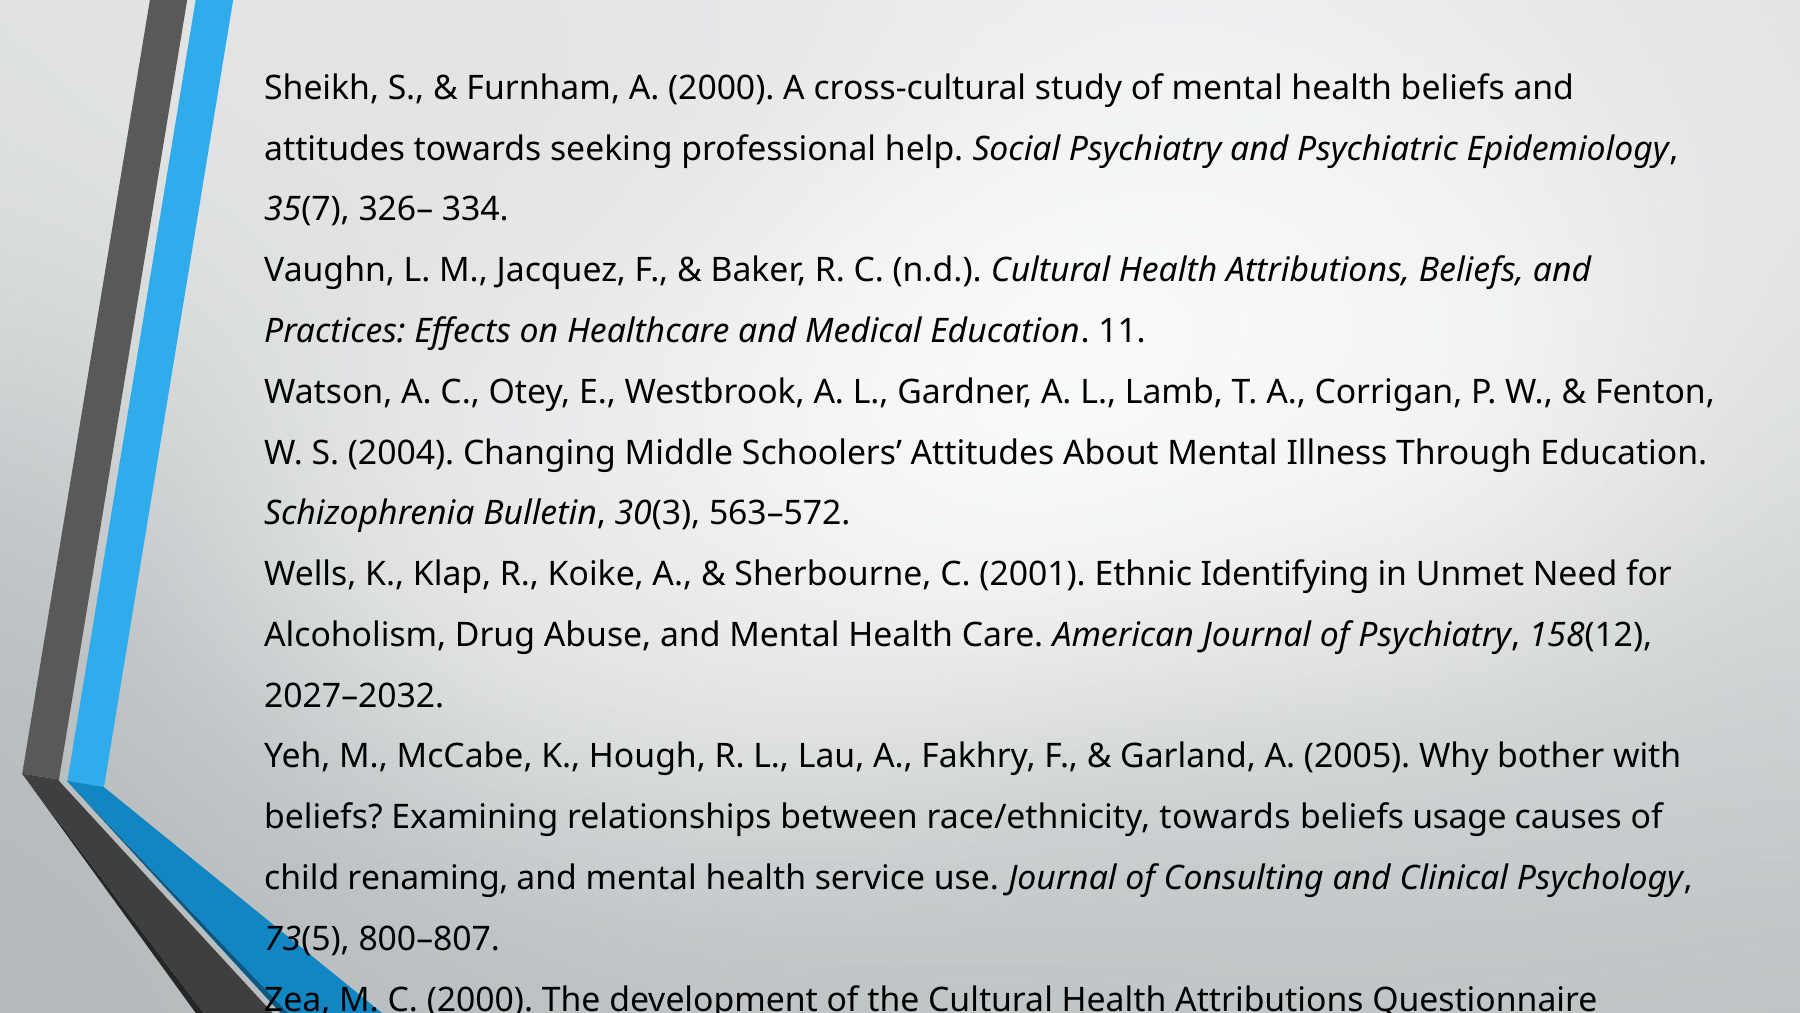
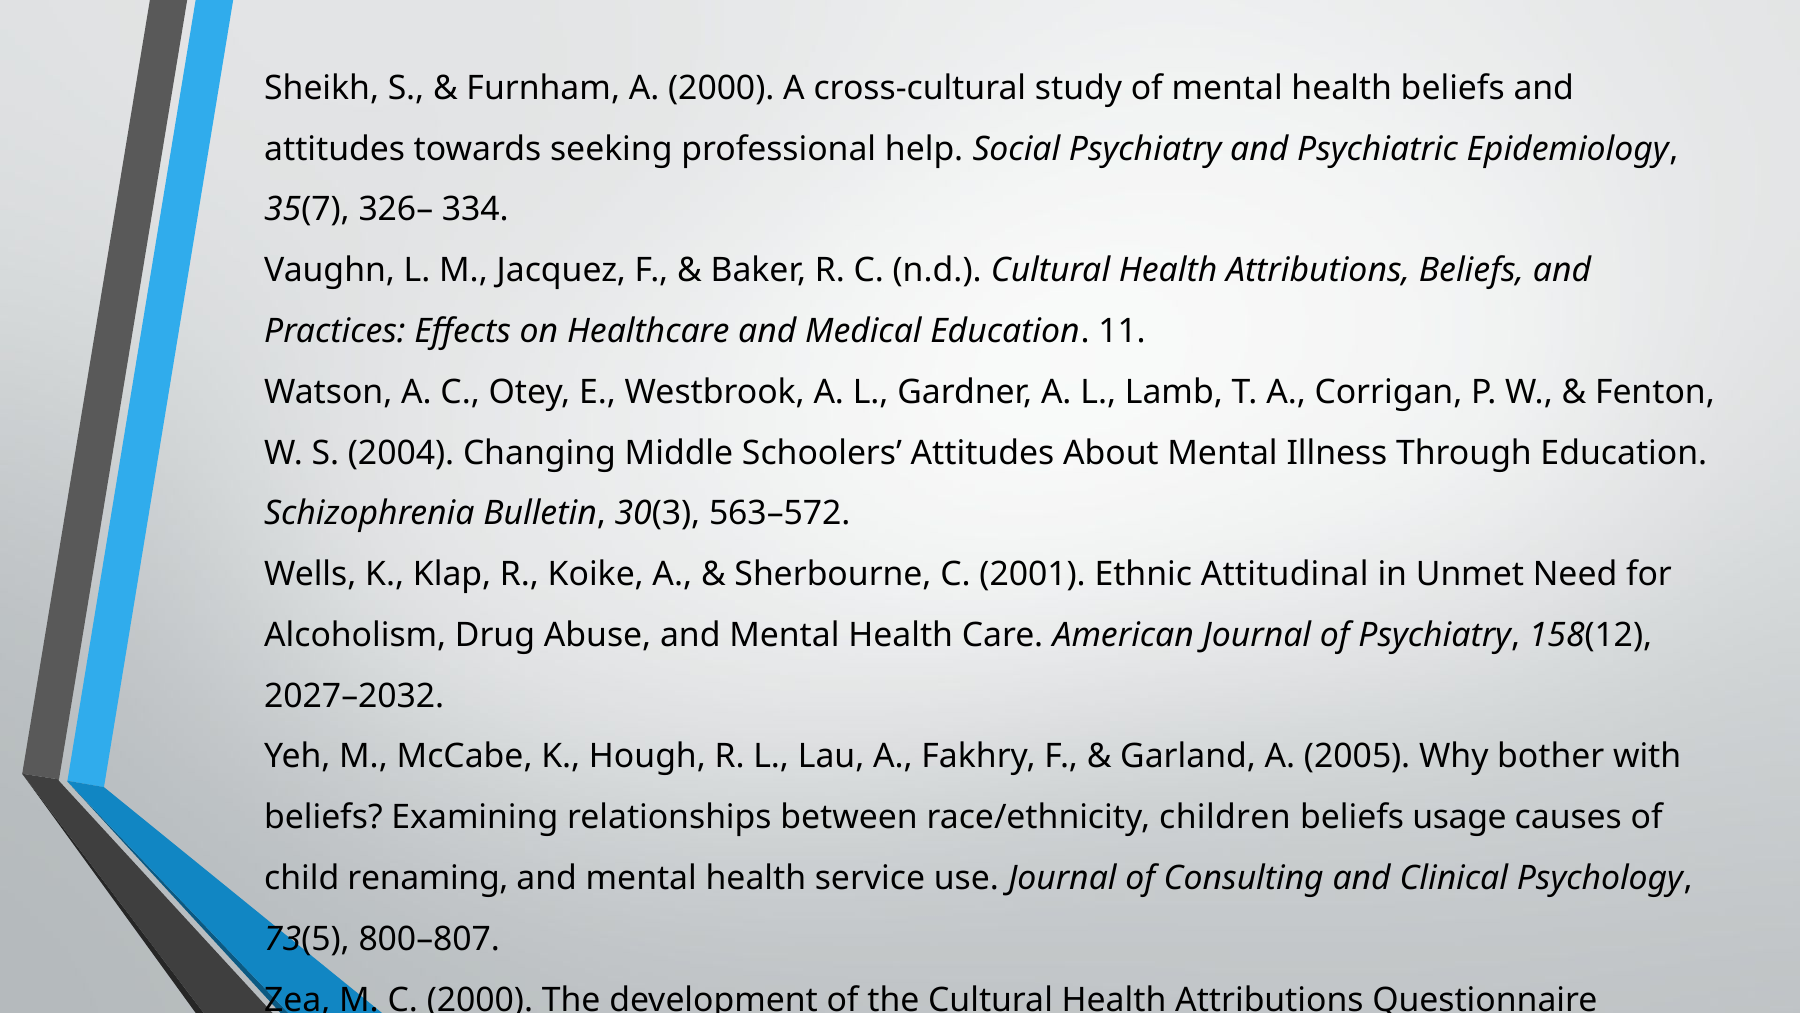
Identifying: Identifying -> Attitudinal
race/ethnicity towards: towards -> children
